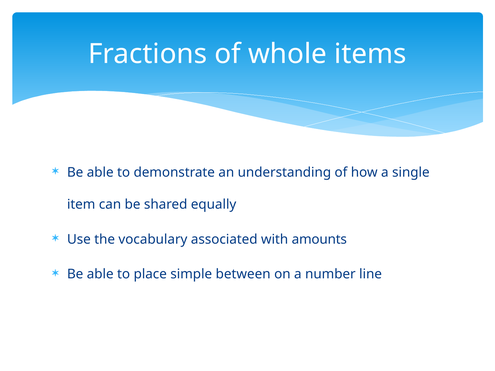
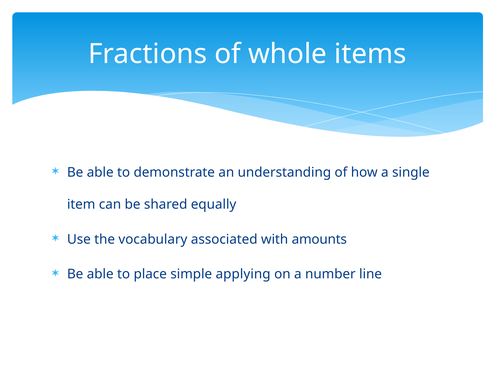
between: between -> applying
